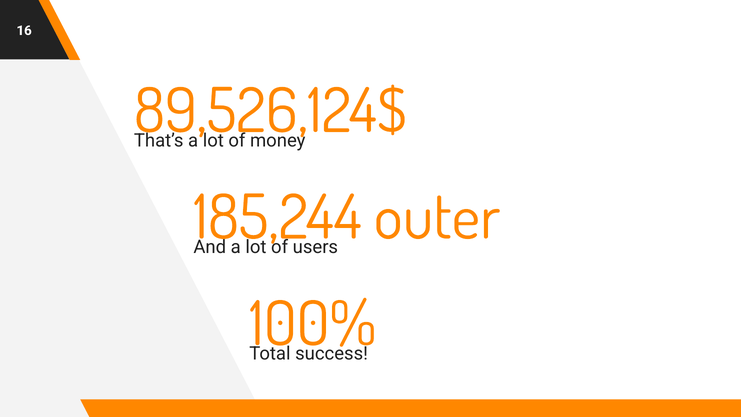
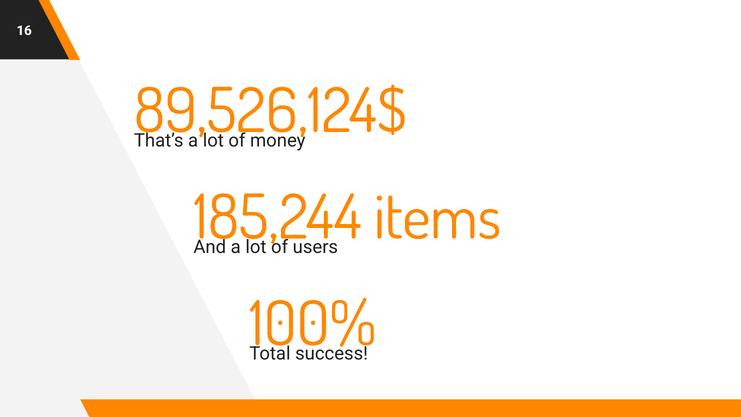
outer: outer -> items
